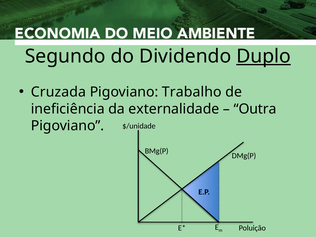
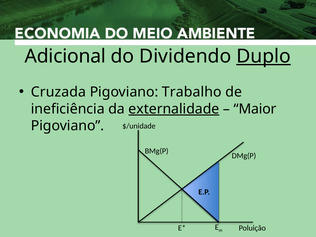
Segundo: Segundo -> Adicional
externalidade underline: none -> present
Outra: Outra -> Maior
